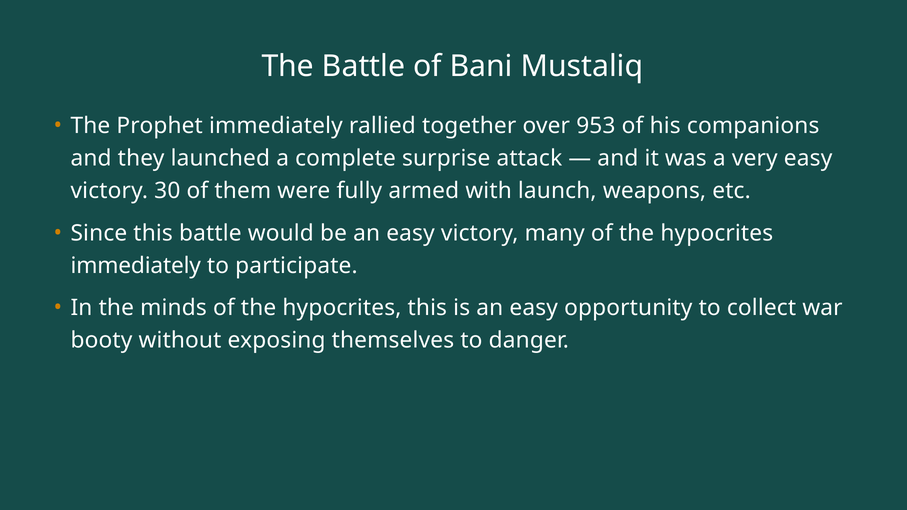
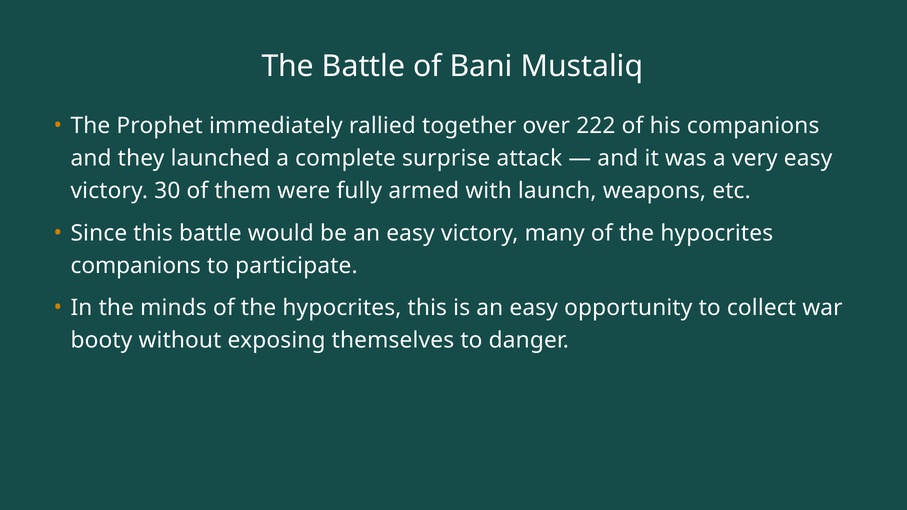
953: 953 -> 222
immediately at (136, 266): immediately -> companions
